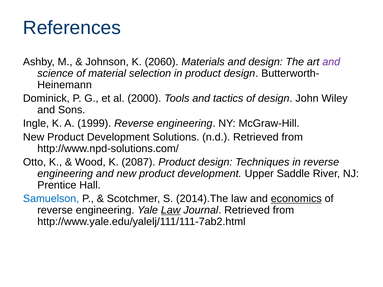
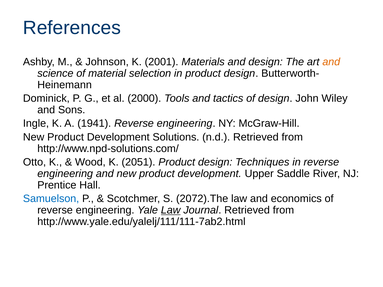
2060: 2060 -> 2001
and at (331, 62) colour: purple -> orange
1999: 1999 -> 1941
2087: 2087 -> 2051
2014).The: 2014).The -> 2072).The
economics underline: present -> none
